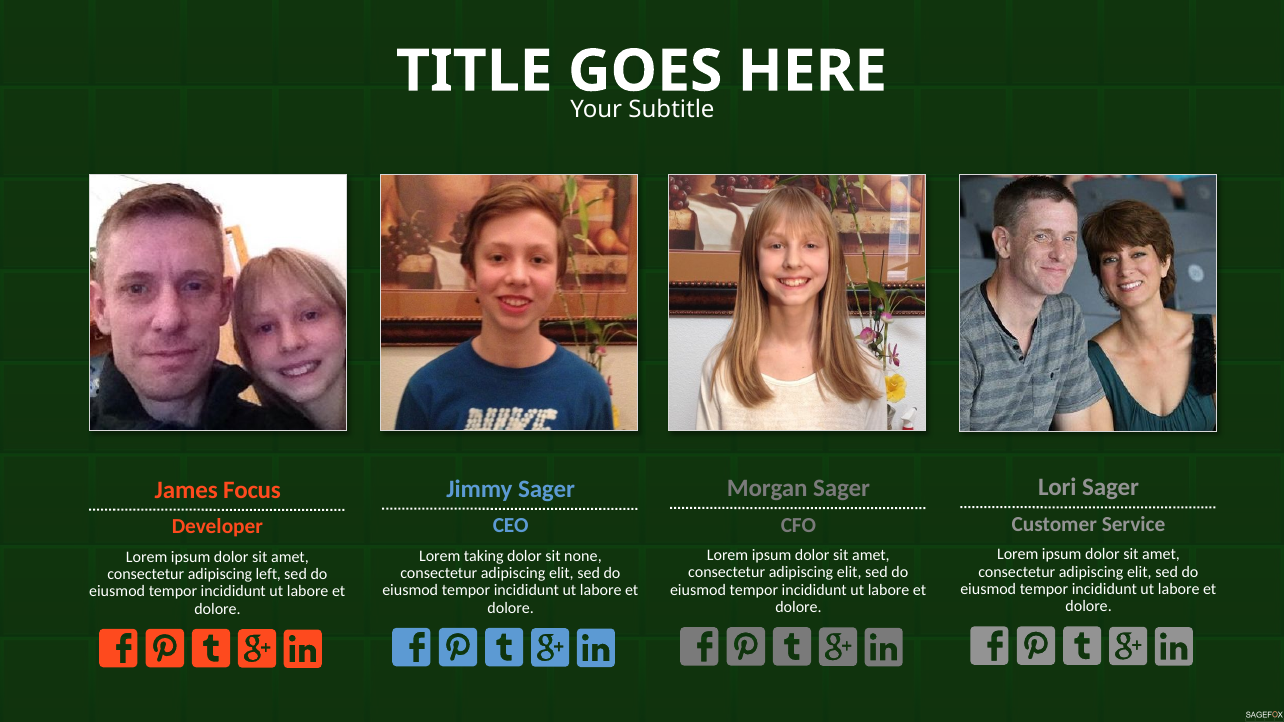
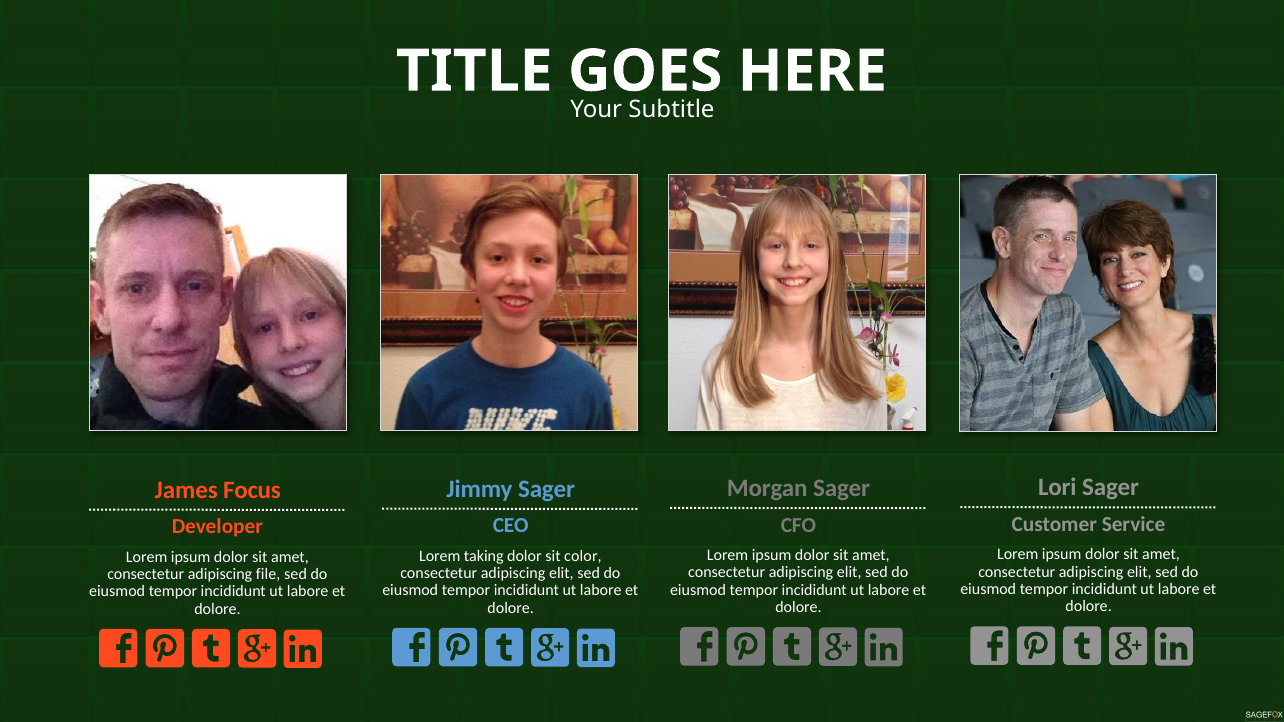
none: none -> color
left: left -> file
